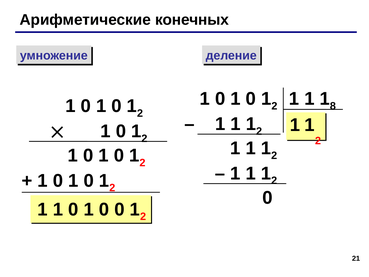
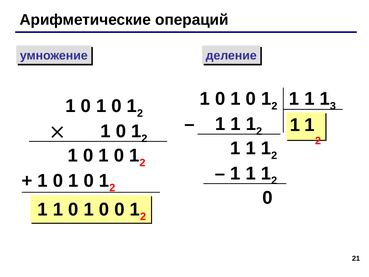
конечных: конечных -> операций
8: 8 -> 3
